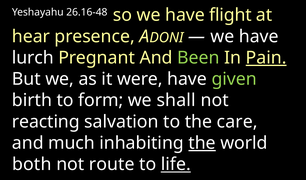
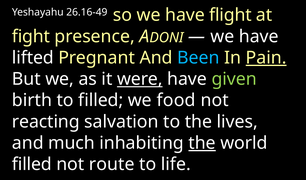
26.16-48: 26.16-48 -> 26.16-49
hear: hear -> fight
lurch: lurch -> lifted
Been colour: light green -> light blue
were underline: none -> present
to form: form -> filled
shall: shall -> food
care: care -> lives
both at (32, 164): both -> filled
life underline: present -> none
